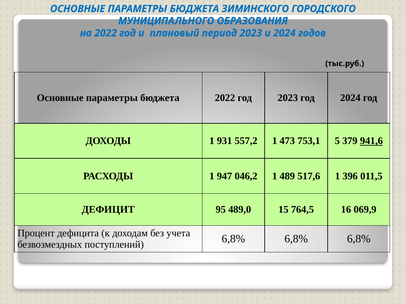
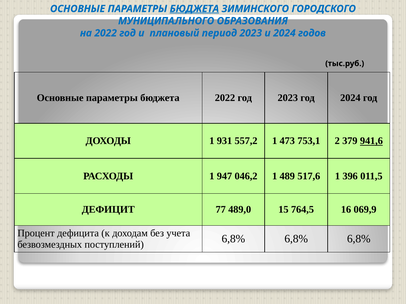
БЮДЖЕТА at (194, 9) underline: none -> present
5: 5 -> 2
95: 95 -> 77
